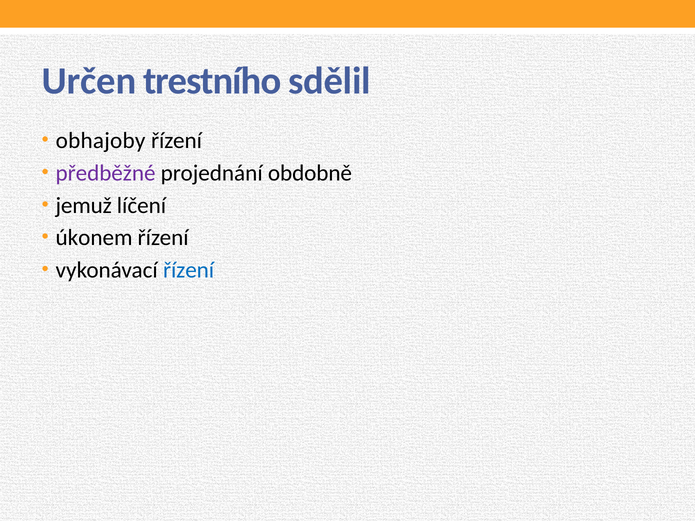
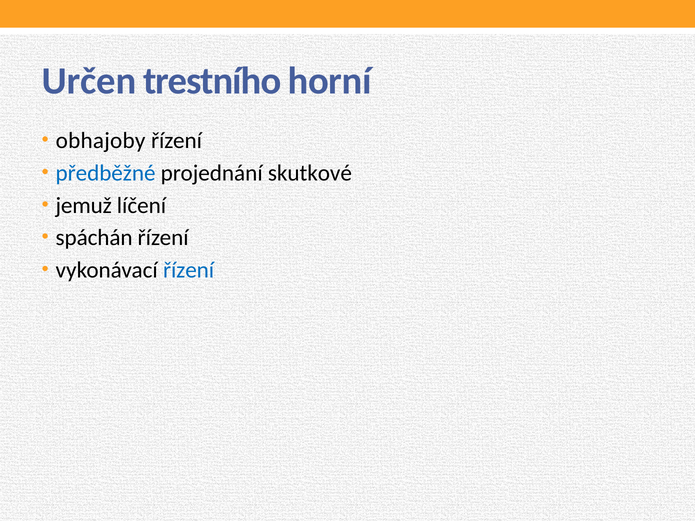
sdělil: sdělil -> horní
předběžné colour: purple -> blue
obdobně: obdobně -> skutkové
úkonem: úkonem -> spáchán
